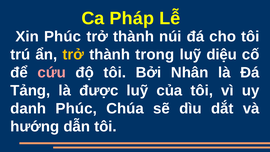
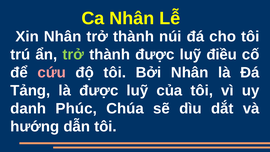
Ca Pháp: Pháp -> Nhân
Xin Phúc: Phúc -> Nhân
trở at (73, 54) colour: yellow -> light green
thành trong: trong -> được
diệu: diệu -> điều
